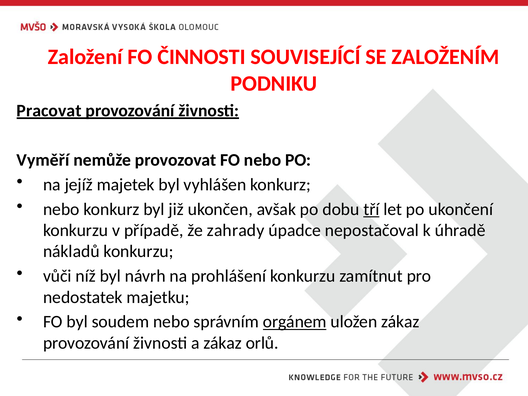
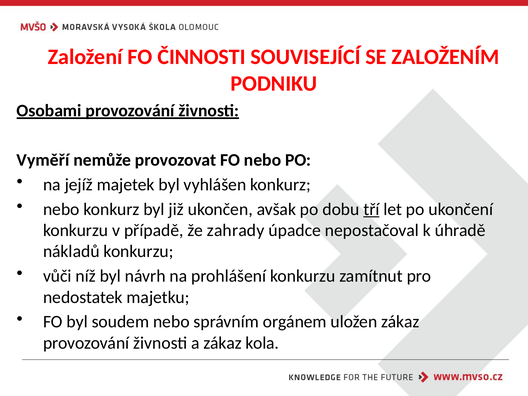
Pracovat: Pracovat -> Osobami
orgánem underline: present -> none
orlů: orlů -> kola
